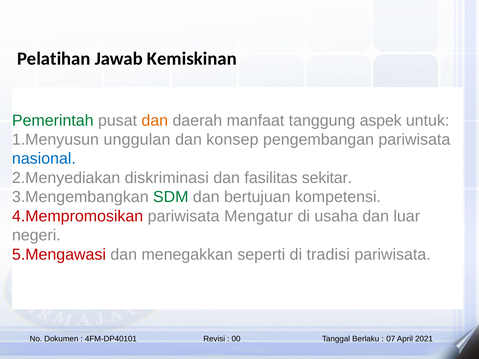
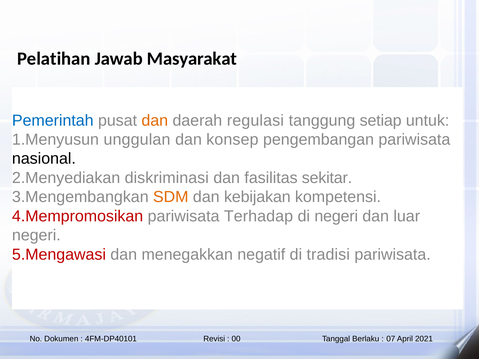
Kemiskinan: Kemiskinan -> Masyarakat
Pemerintah colour: green -> blue
manfaat: manfaat -> regulasi
aspek: aspek -> setiap
nasional colour: blue -> black
SDM colour: green -> orange
bertujuan: bertujuan -> kebijakan
Mengatur: Mengatur -> Terhadap
di usaha: usaha -> negeri
seperti: seperti -> negatif
